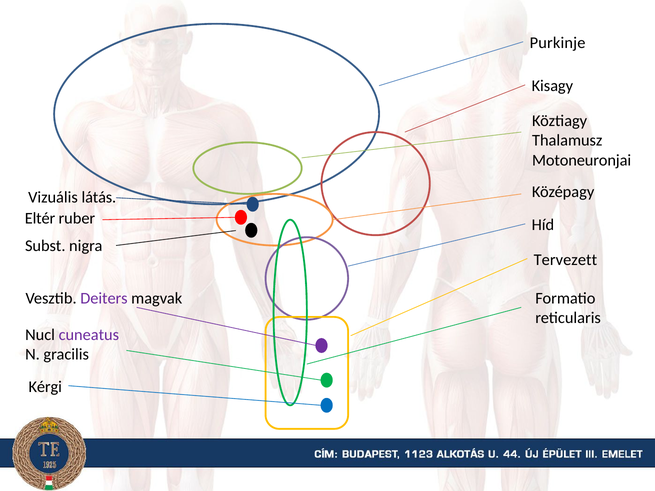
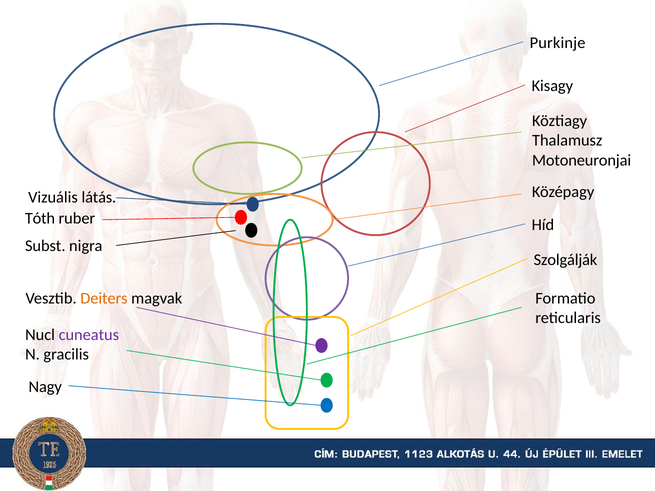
Eltér: Eltér -> Tóth
Tervezett: Tervezett -> Szolgálják
Deiters colour: purple -> orange
Kérgi: Kérgi -> Nagy
